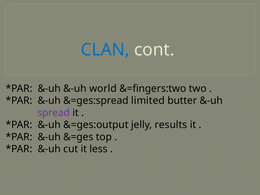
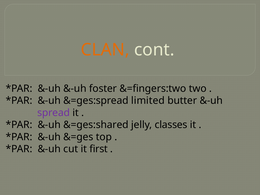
CLAN colour: blue -> orange
world: world -> foster
&=ges:output: &=ges:output -> &=ges:shared
results: results -> classes
less: less -> first
